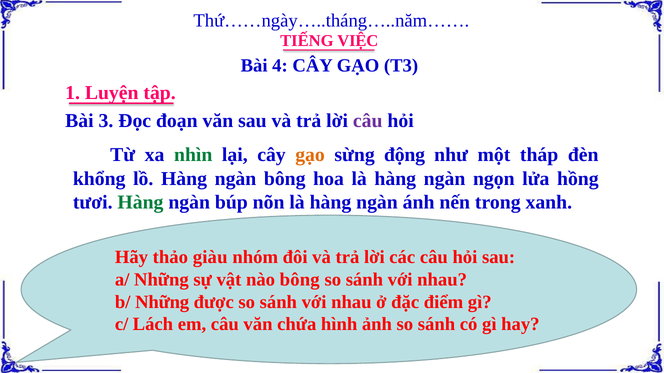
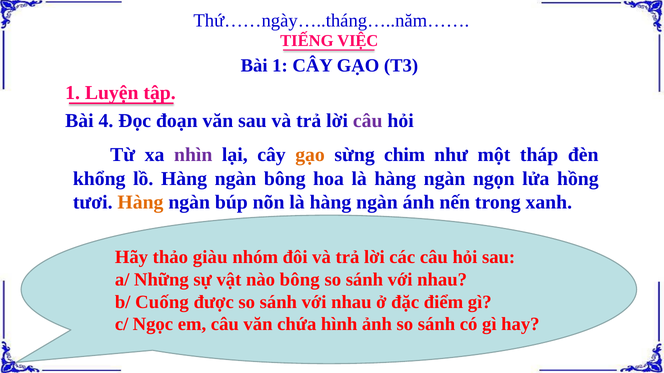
Bài 4: 4 -> 1
3: 3 -> 4
nhìn colour: green -> purple
động: động -> chim
Hàng at (140, 202) colour: green -> orange
b/ Những: Những -> Cuống
Lách: Lách -> Ngọc
